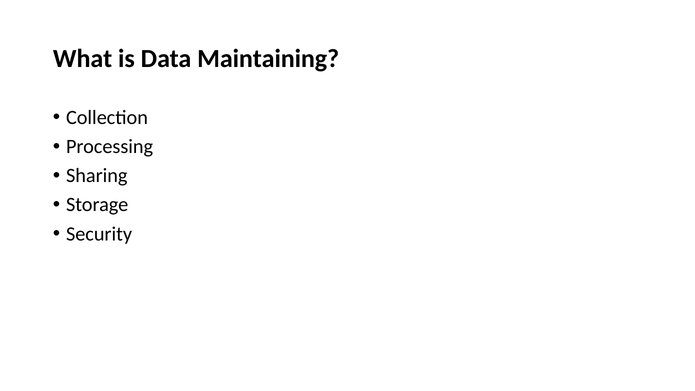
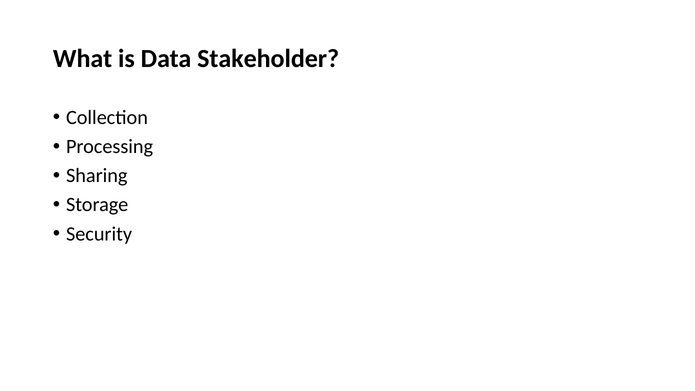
Maintaining: Maintaining -> Stakeholder
